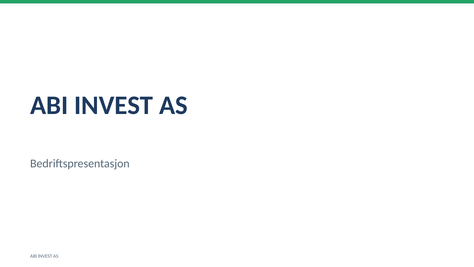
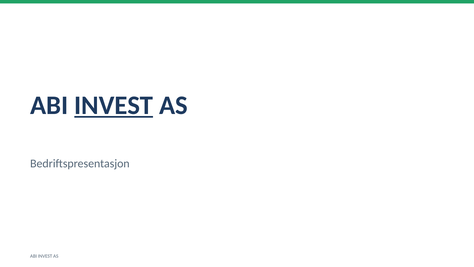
INVEST at (114, 105) underline: none -> present
